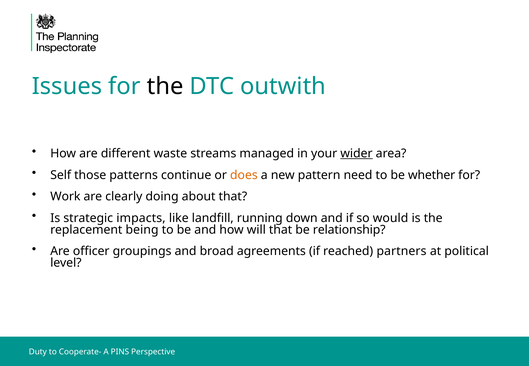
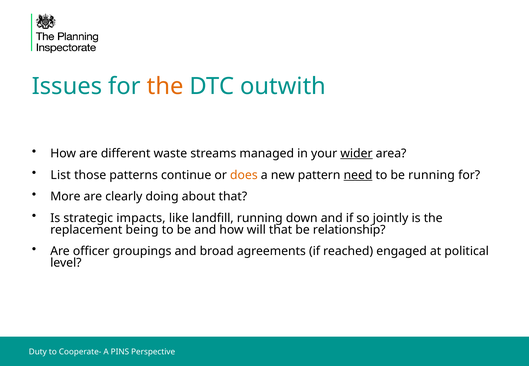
the at (165, 86) colour: black -> orange
Self: Self -> List
need underline: none -> present
be whether: whether -> running
Work: Work -> More
would: would -> jointly
partners: partners -> engaged
